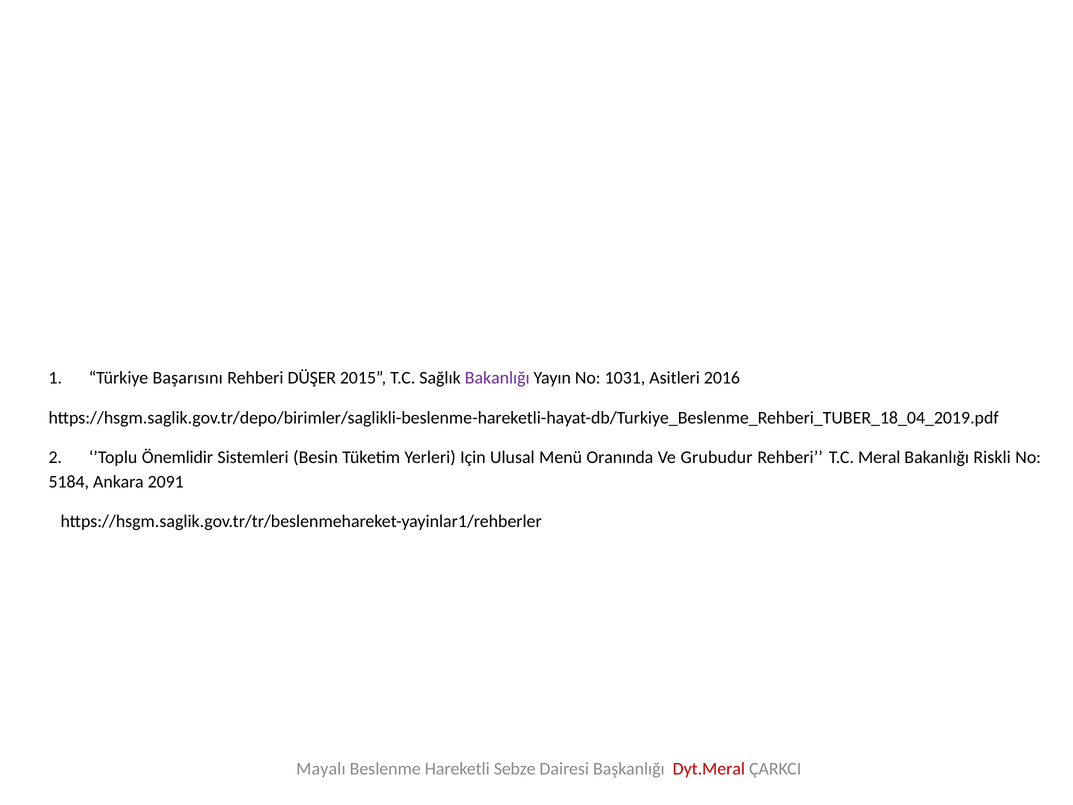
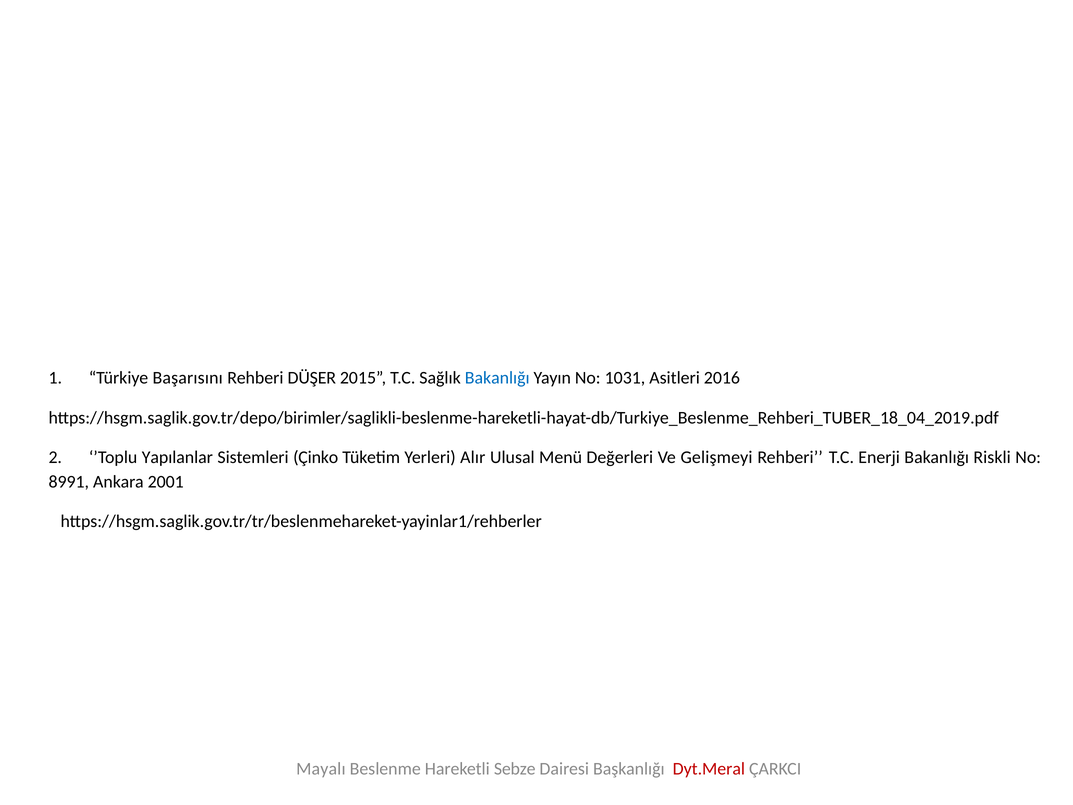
Bakanlığı at (497, 378) colour: purple -> blue
Önemlidir: Önemlidir -> Yapılanlar
Besin: Besin -> Çinko
Için: Için -> Alır
Oranında: Oranında -> Değerleri
Grubudur: Grubudur -> Gelişmeyi
Meral: Meral -> Enerji
5184: 5184 -> 8991
2091: 2091 -> 2001
